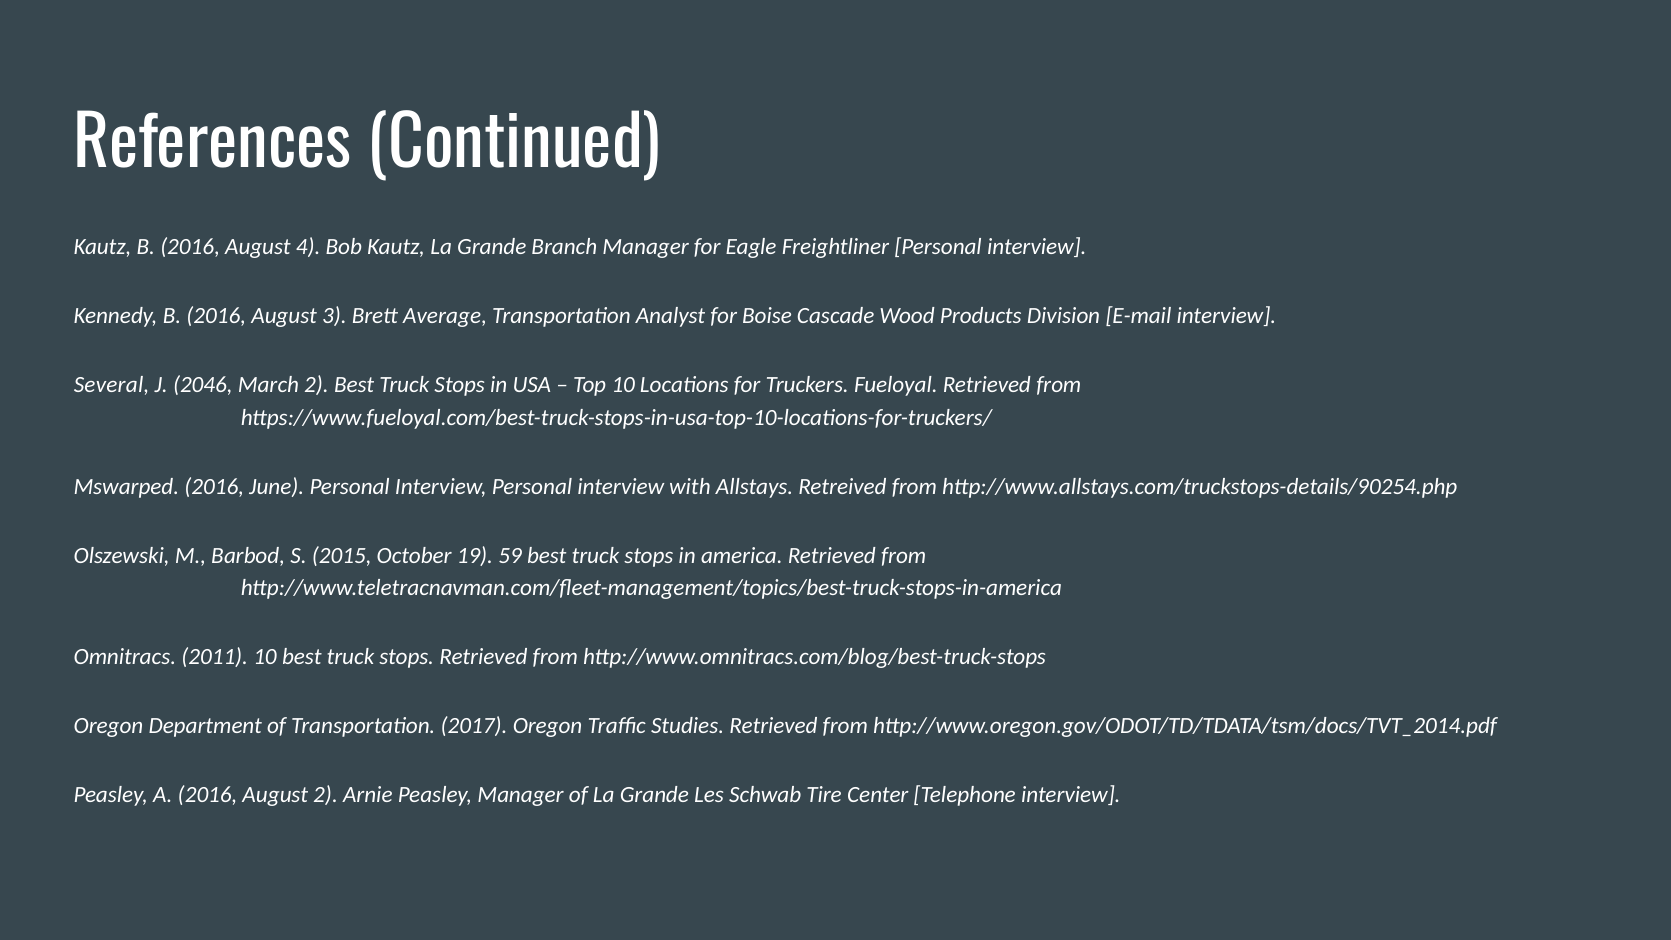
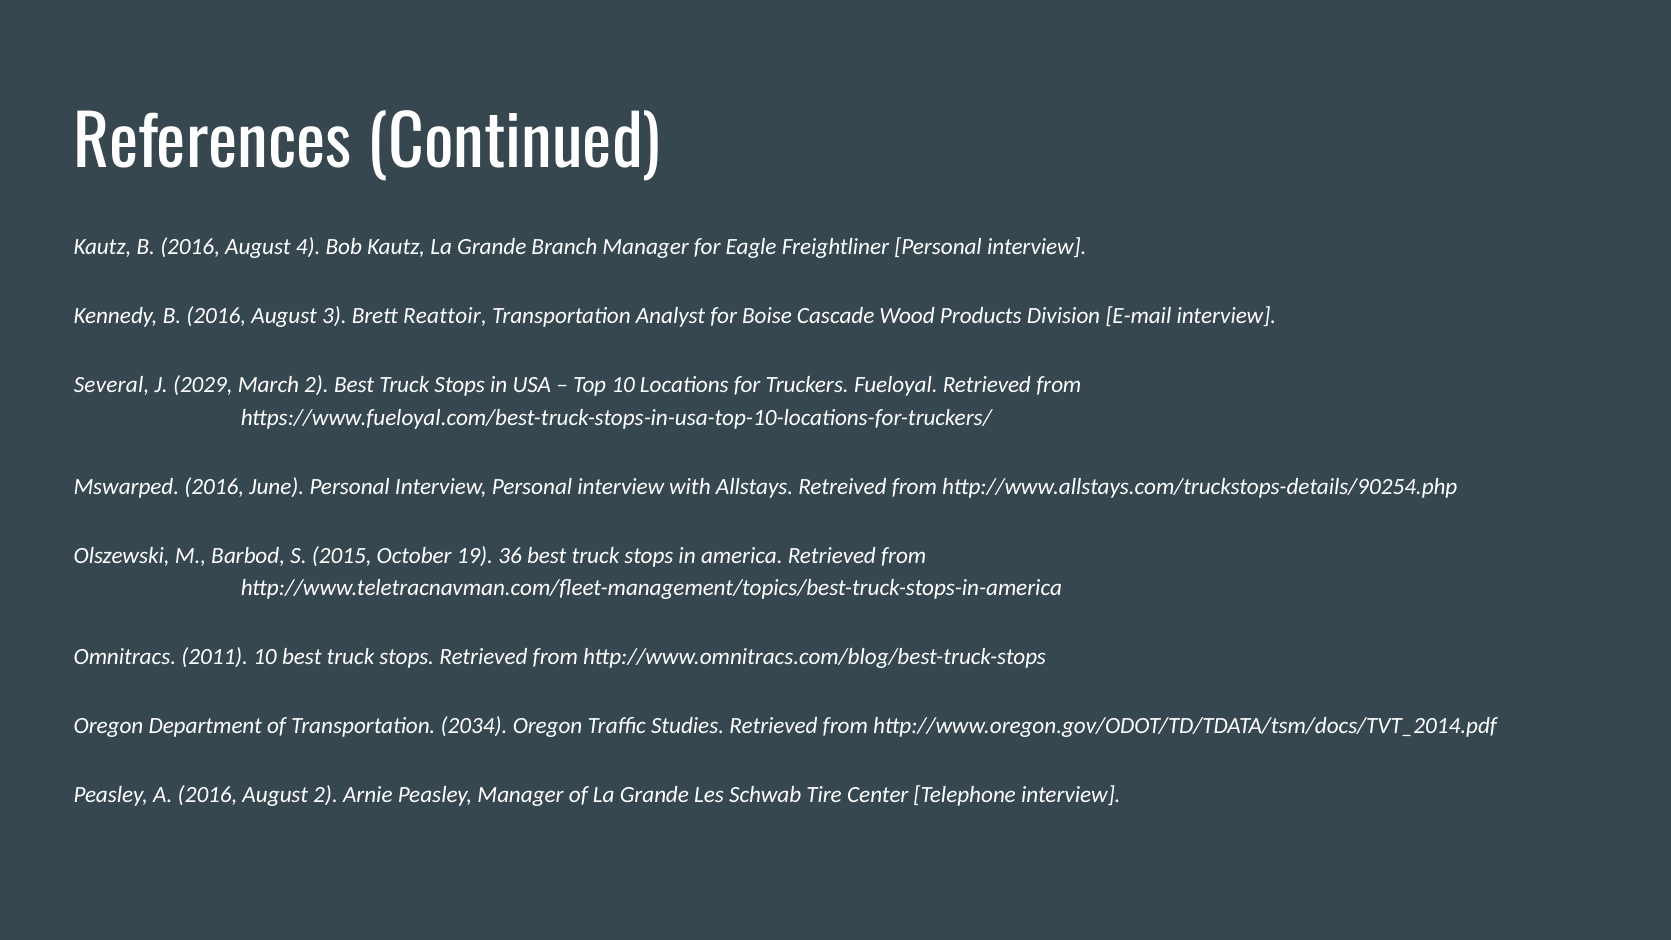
Average: Average -> Reattoir
2046: 2046 -> 2029
59: 59 -> 36
2017: 2017 -> 2034
